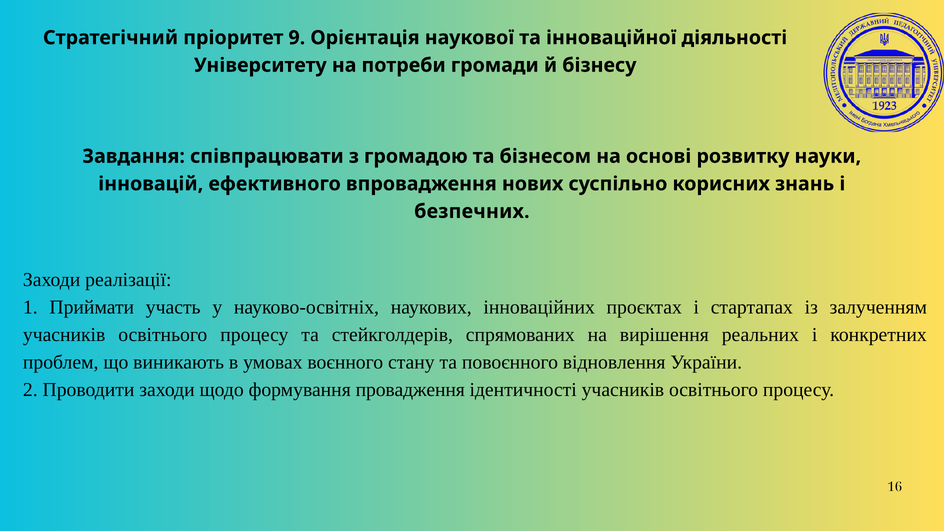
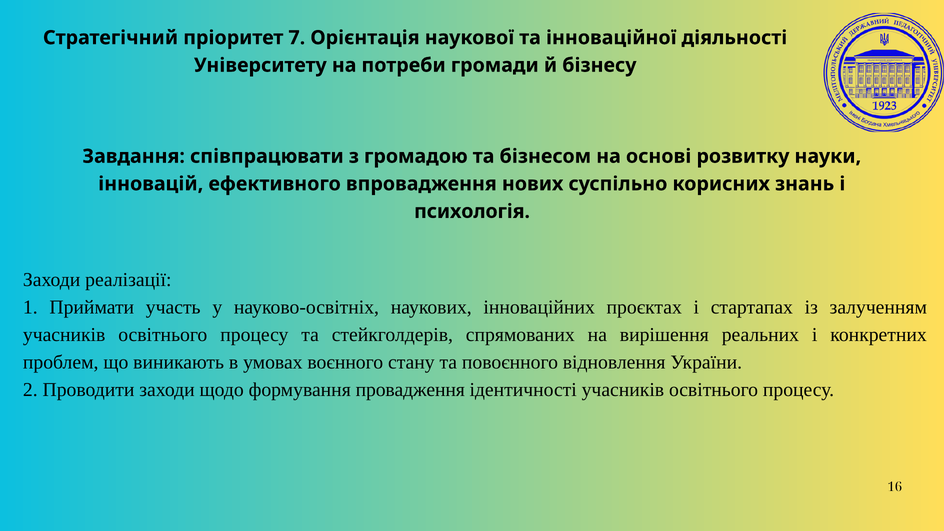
9: 9 -> 7
безпечних: безпечних -> психологія
